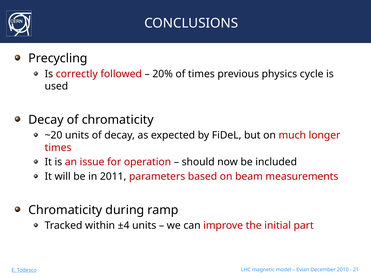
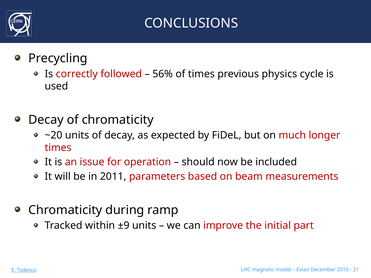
20%: 20% -> 56%
±4: ±4 -> ±9
